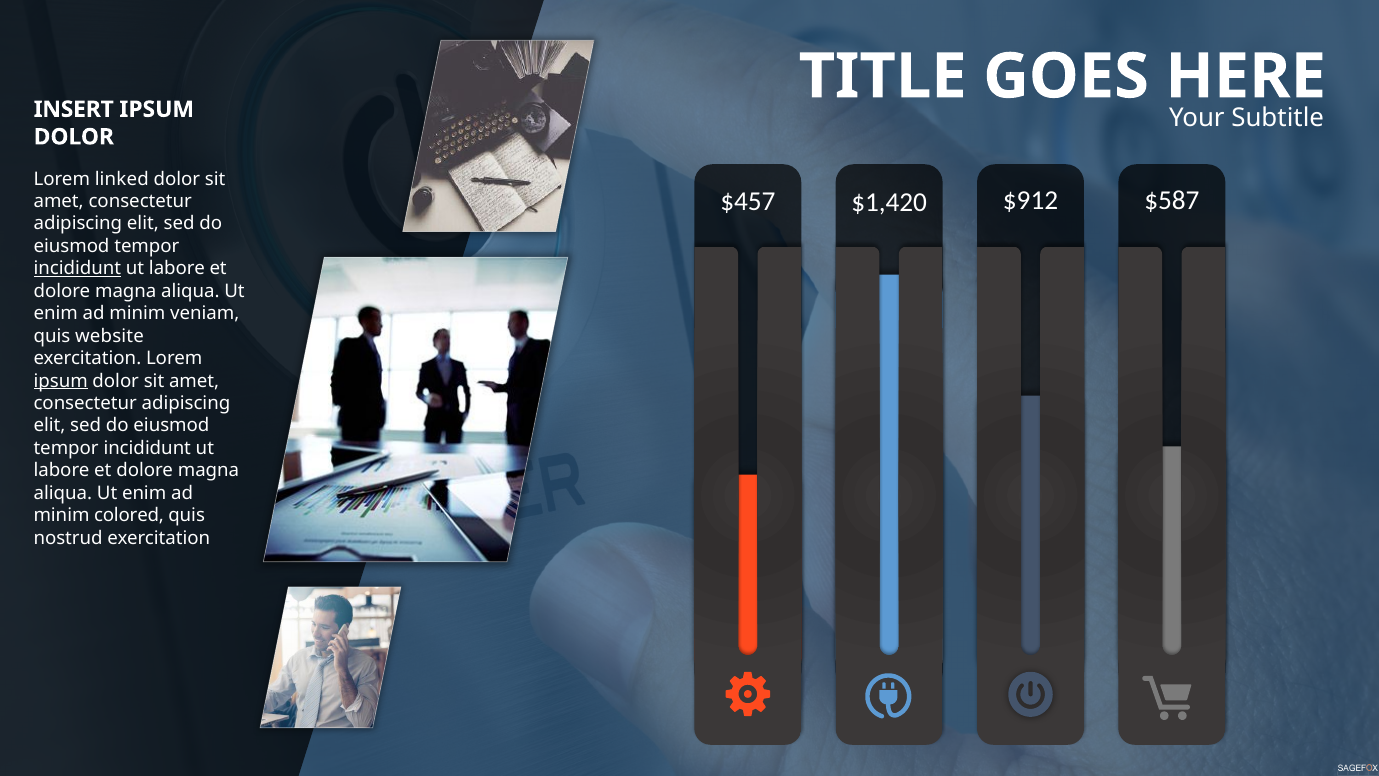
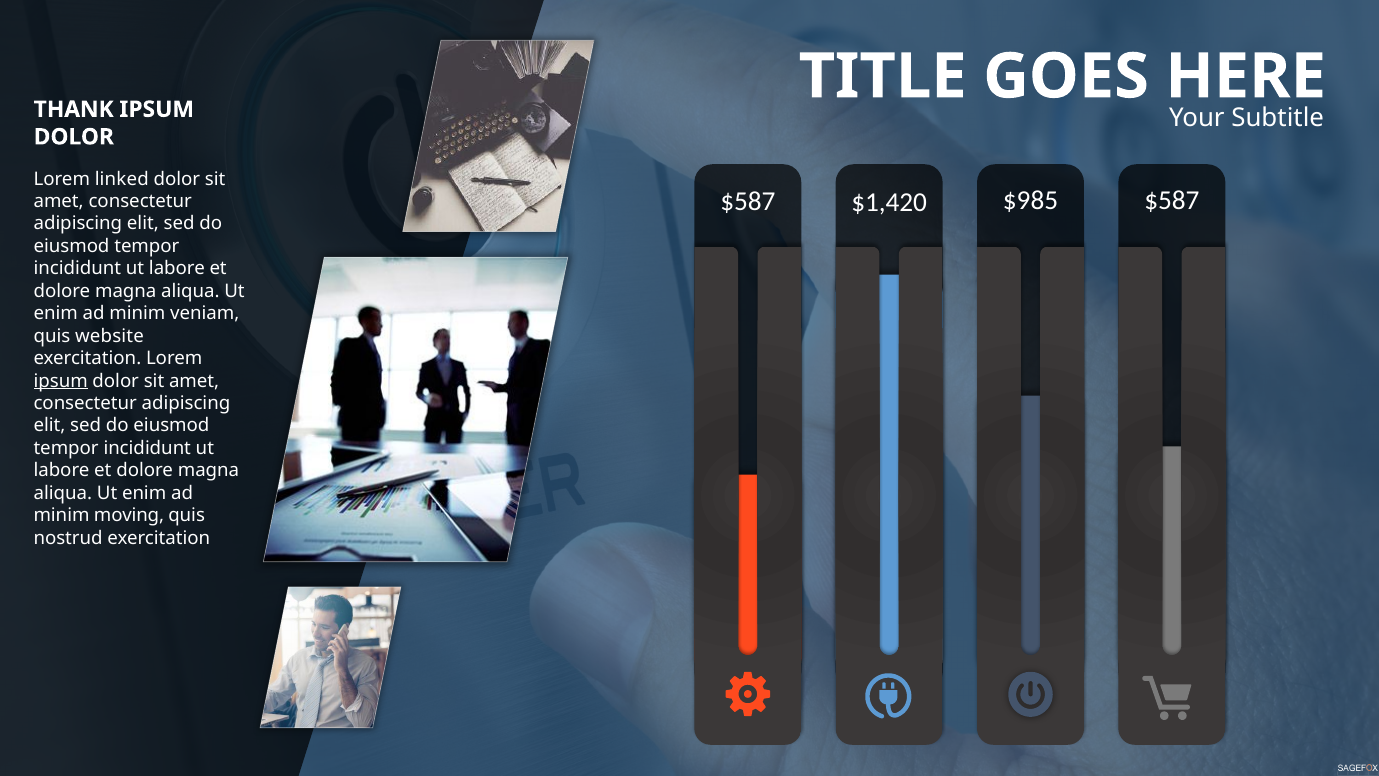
INSERT: INSERT -> THANK
$457 at (748, 201): $457 -> $587
$912: $912 -> $985
incididunt at (77, 269) underline: present -> none
colored: colored -> moving
